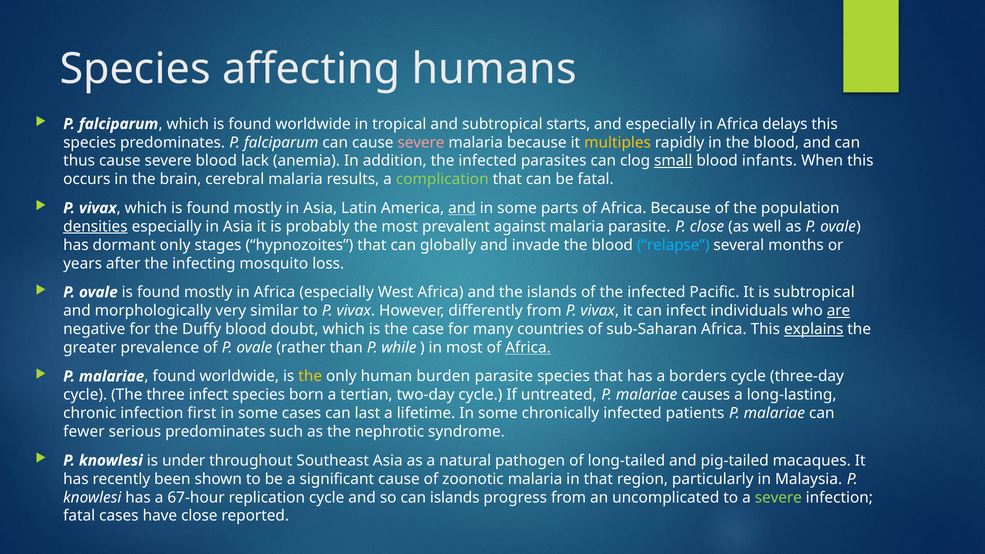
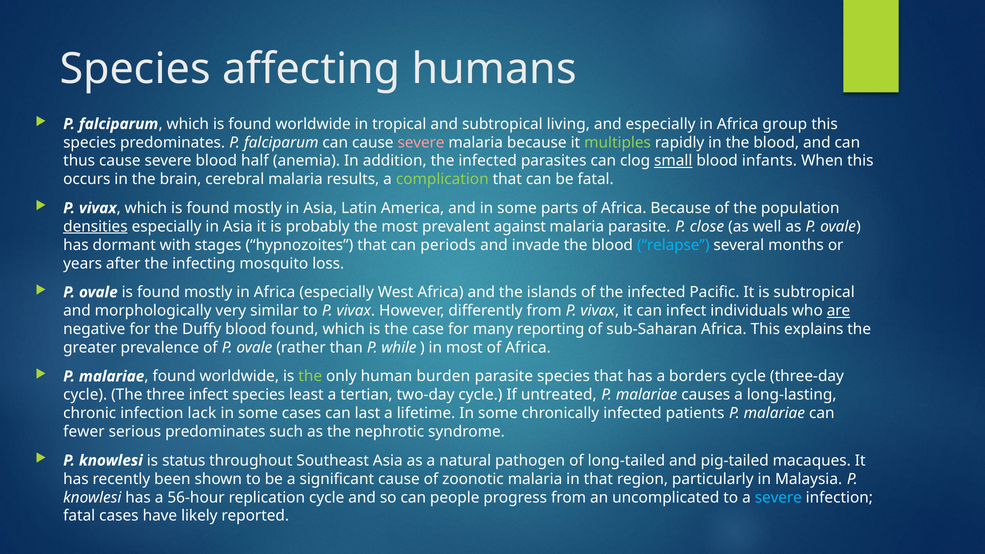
starts: starts -> living
delays: delays -> group
multiples colour: yellow -> light green
lack: lack -> half
and at (462, 208) underline: present -> none
dormant only: only -> with
globally: globally -> periods
blood doubt: doubt -> found
countries: countries -> reporting
explains underline: present -> none
Africa at (528, 348) underline: present -> none
the at (310, 376) colour: yellow -> light green
born: born -> least
first: first -> lack
under: under -> status
67-hour: 67-hour -> 56-hour
can islands: islands -> people
severe at (778, 498) colour: light green -> light blue
have close: close -> likely
